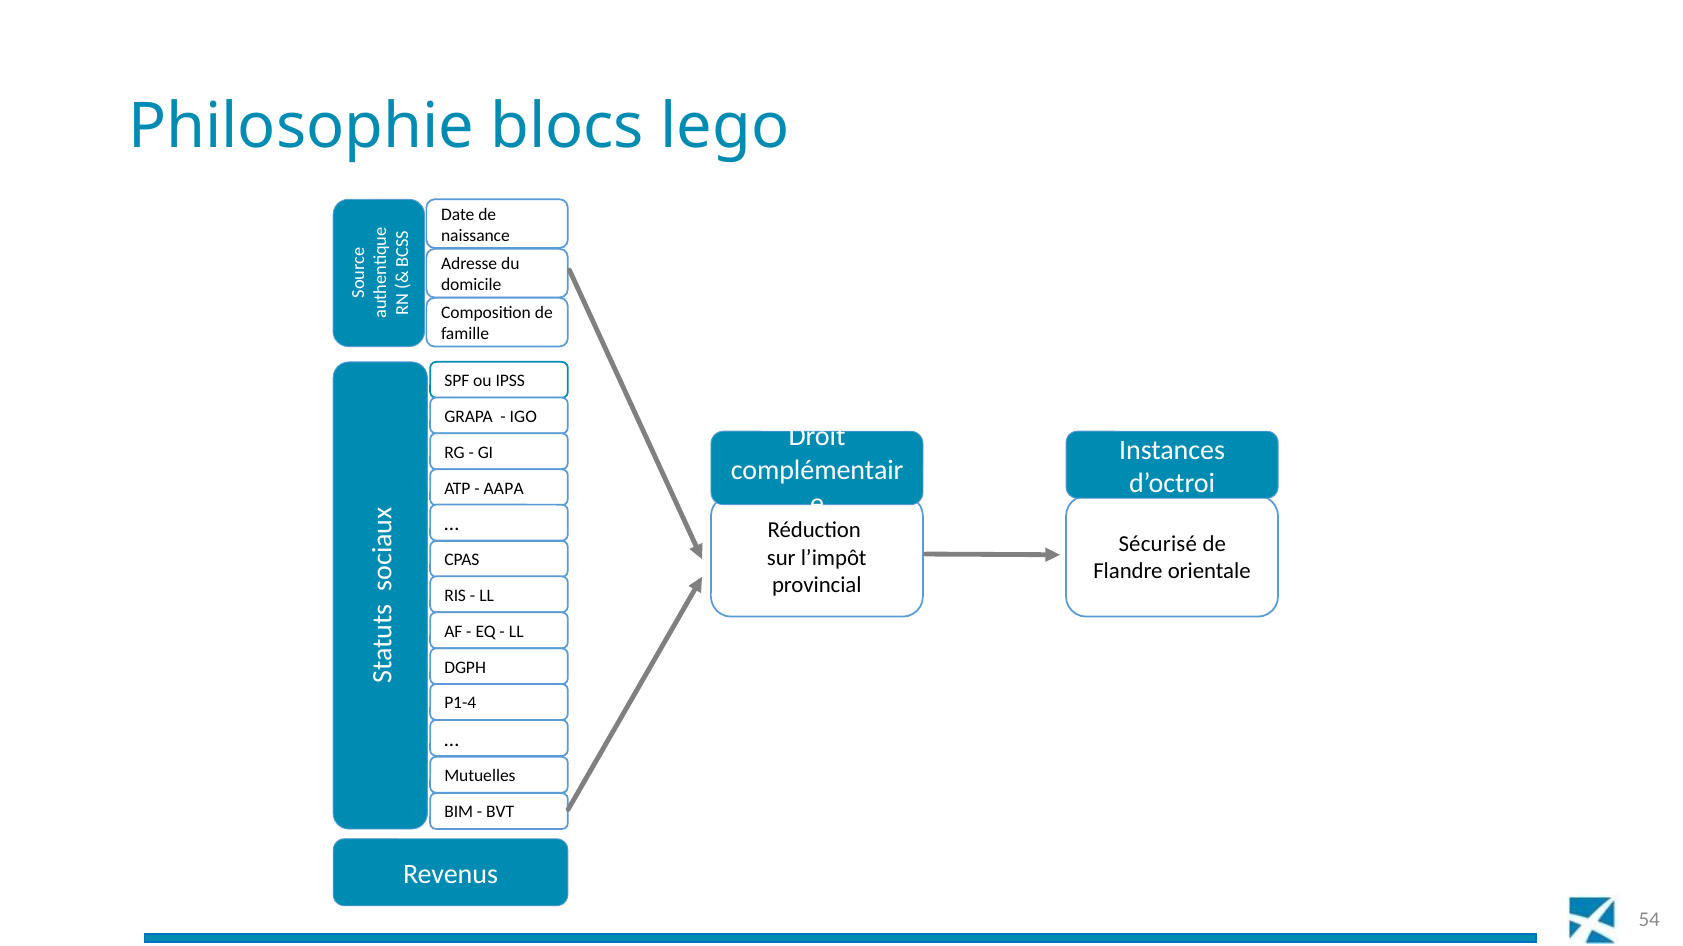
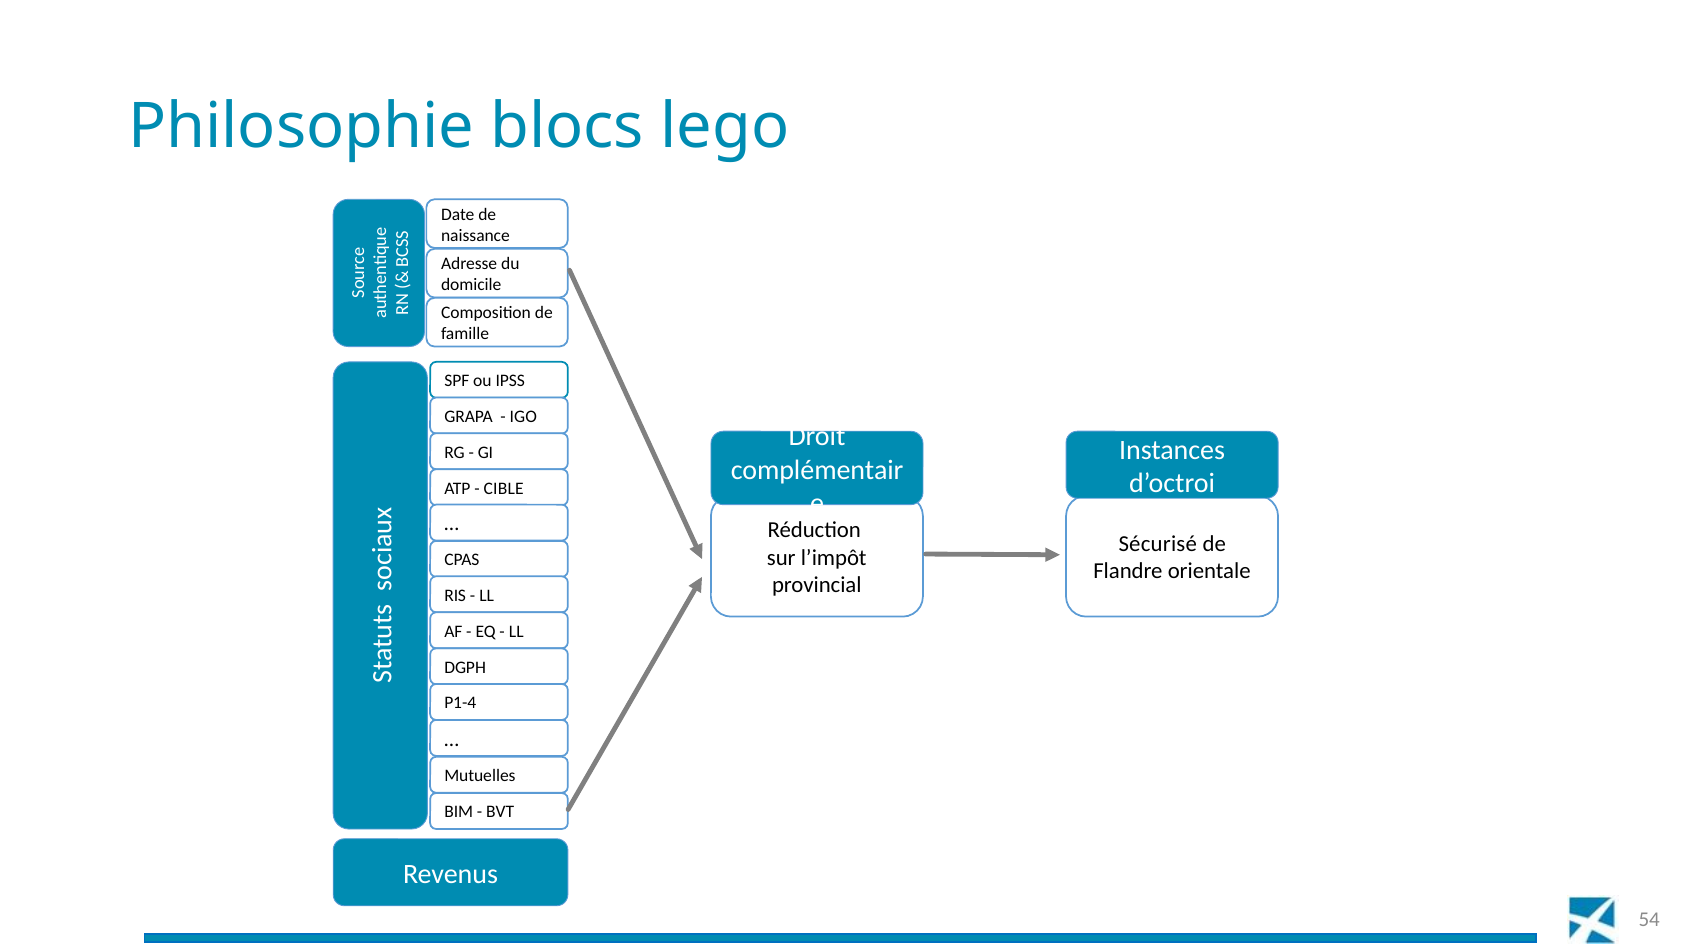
AAPA: AAPA -> CIBLE
